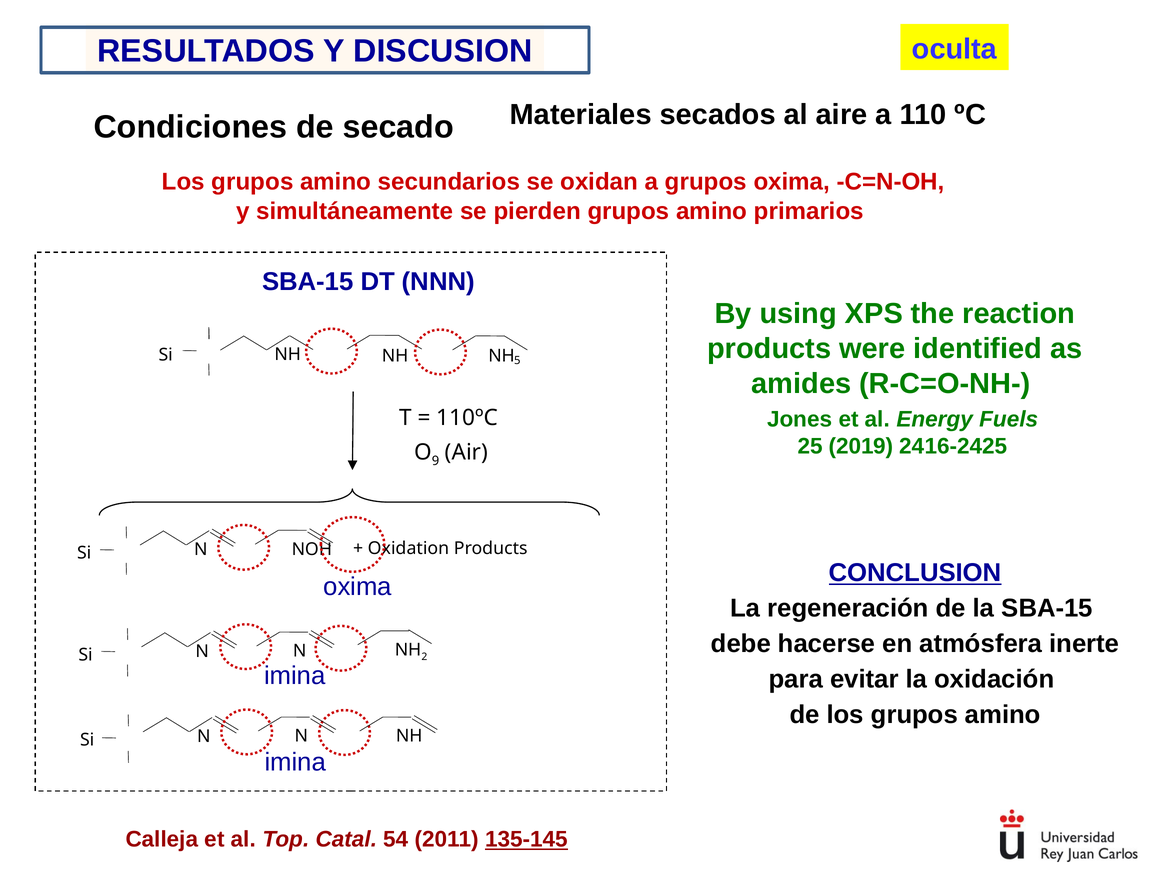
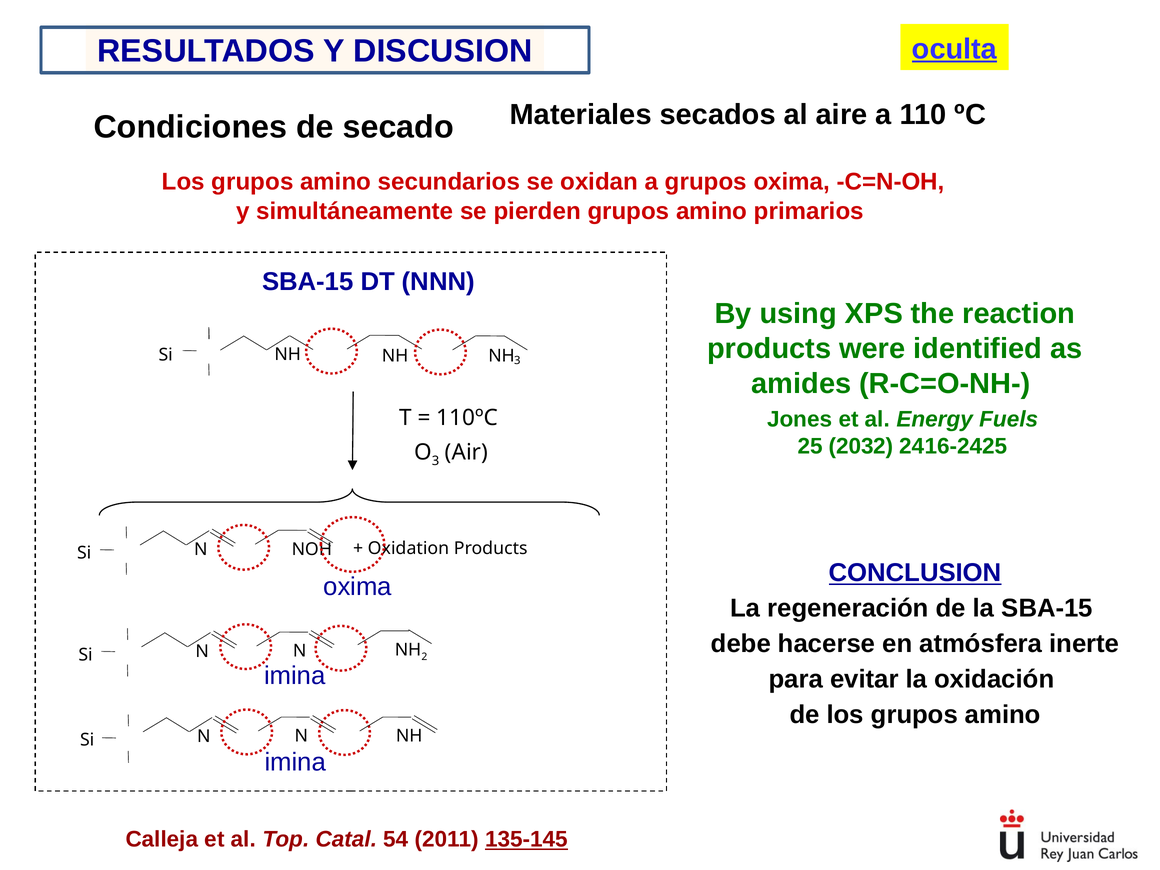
oculta underline: none -> present
NH 5: 5 -> 3
2019: 2019 -> 2032
9 at (435, 461): 9 -> 3
